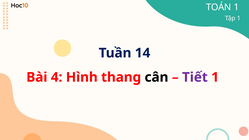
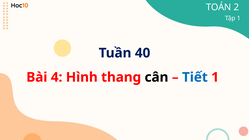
TOÁN 1: 1 -> 2
14: 14 -> 40
Tiết colour: purple -> blue
